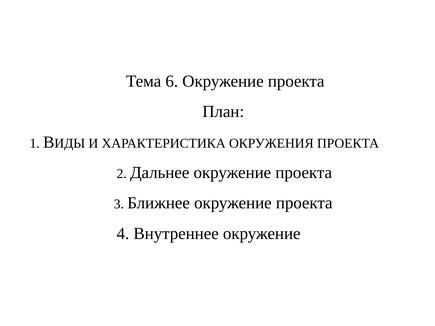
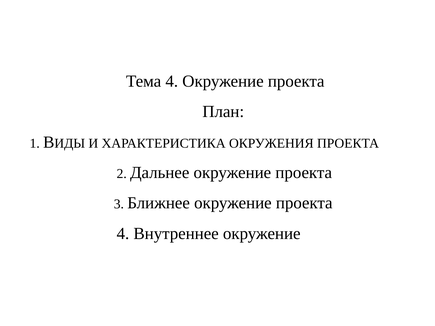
Тема 6: 6 -> 4
